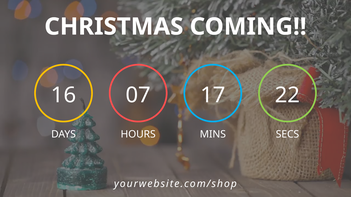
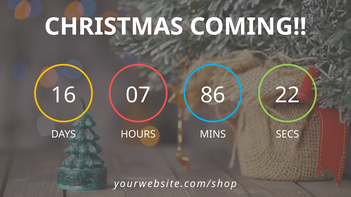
17: 17 -> 86
